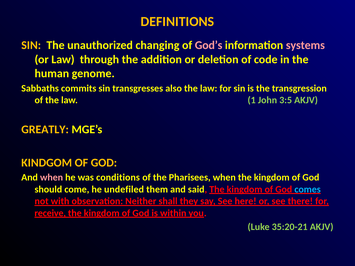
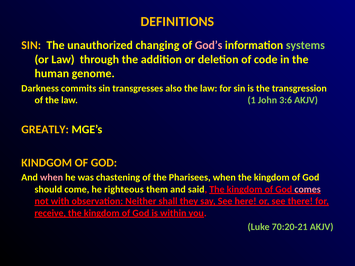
systems colour: pink -> light green
Sabbaths: Sabbaths -> Darkness
3:5: 3:5 -> 3:6
conditions: conditions -> chastening
undefiled: undefiled -> righteous
comes colour: light blue -> pink
35:20-21: 35:20-21 -> 70:20-21
